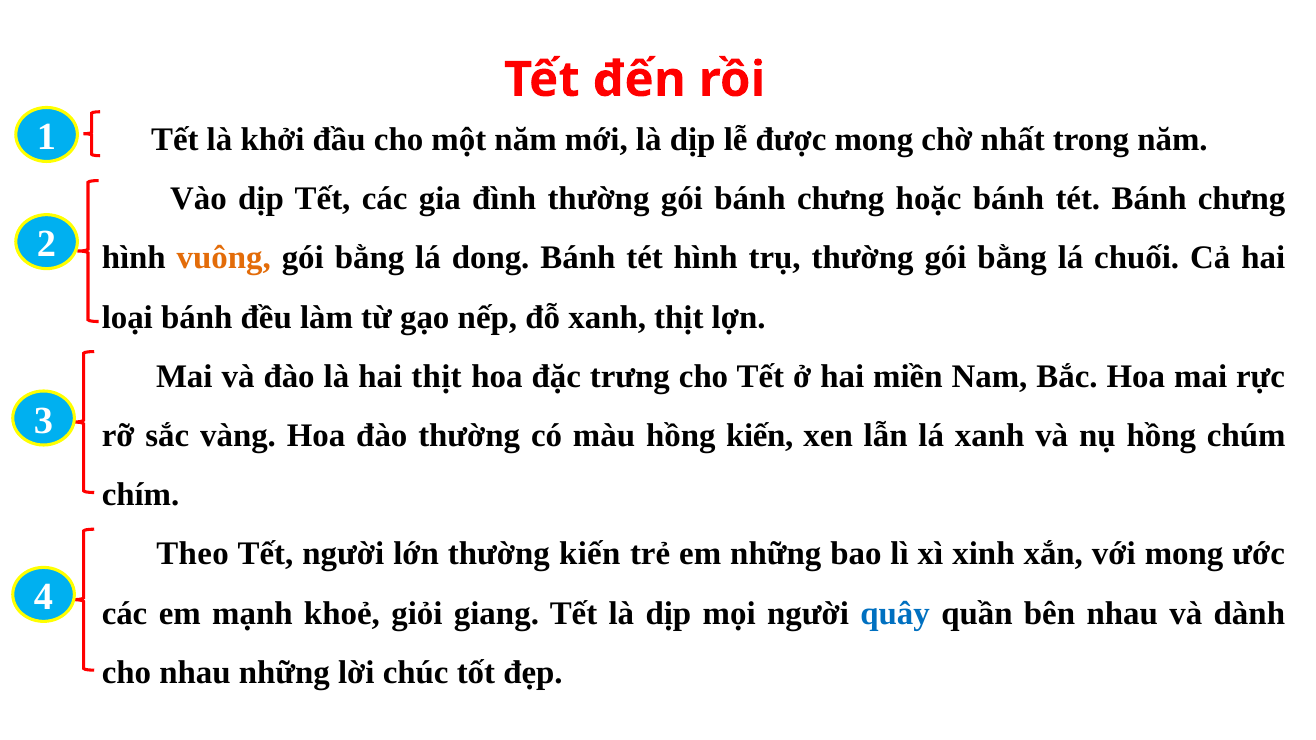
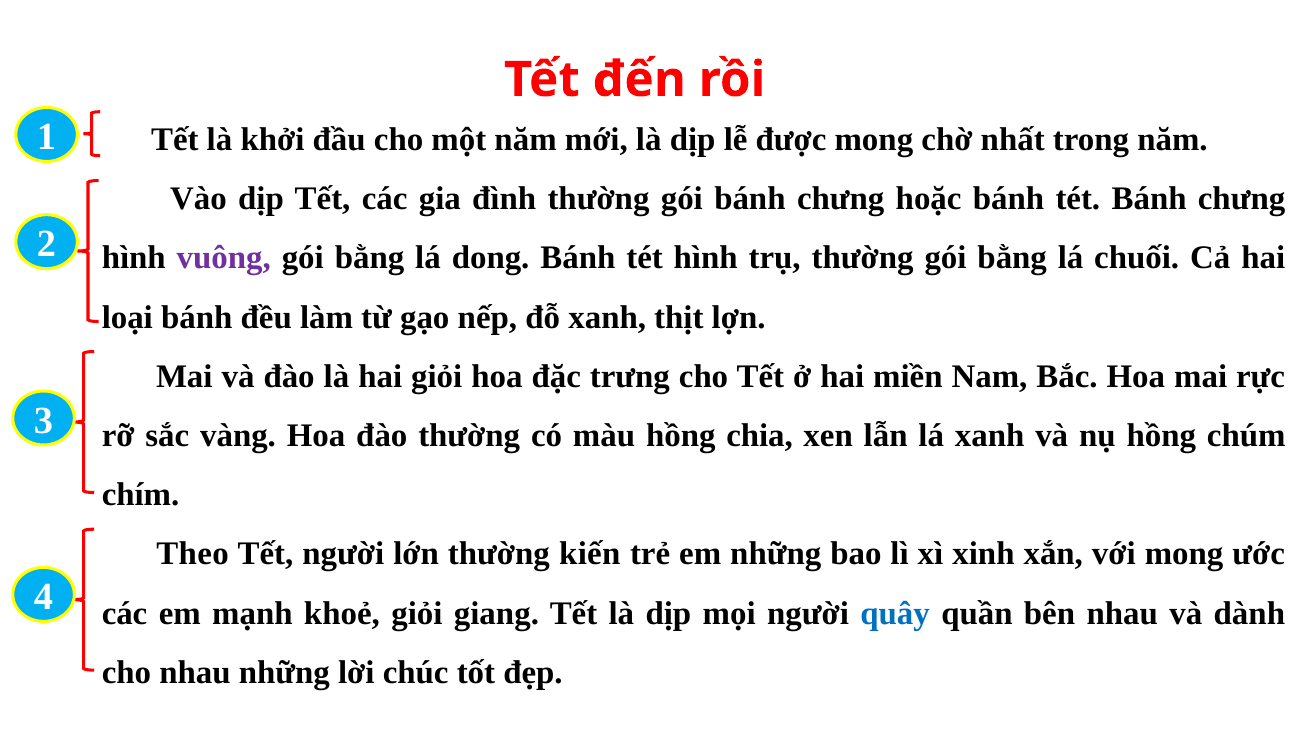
vuông colour: orange -> purple
hai thịt: thịt -> giỏi
hồng kiến: kiến -> chia
